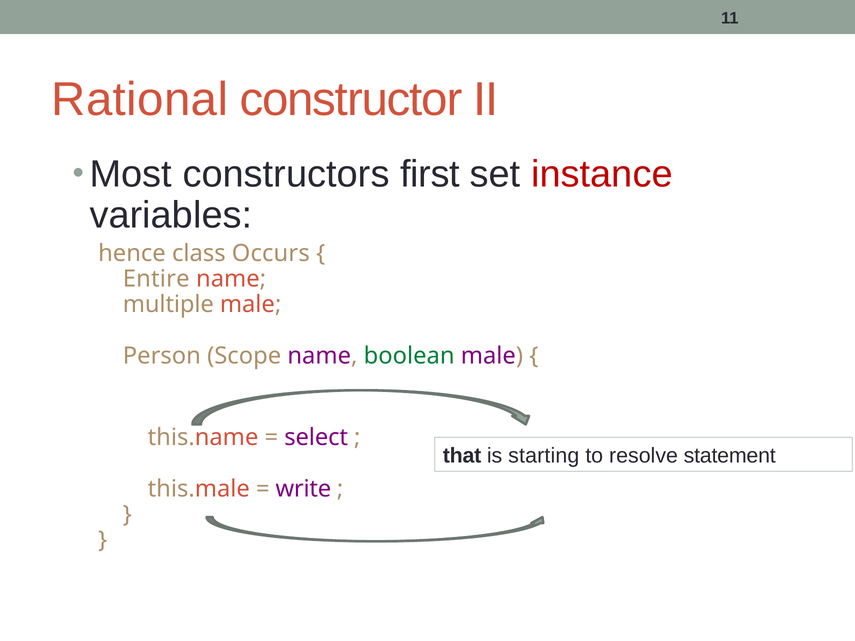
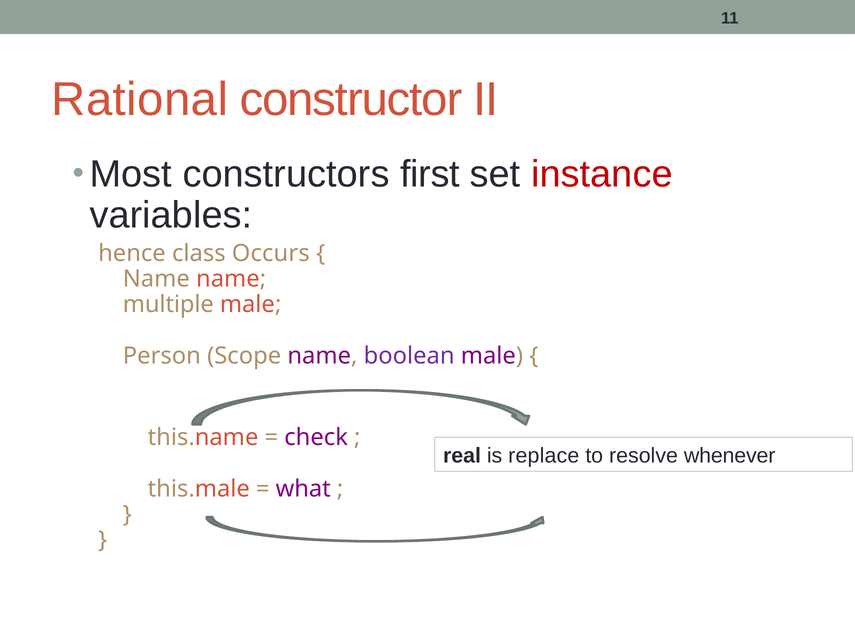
Entire at (156, 279): Entire -> Name
boolean colour: green -> purple
select: select -> check
that: that -> real
starting: starting -> replace
statement: statement -> whenever
write: write -> what
